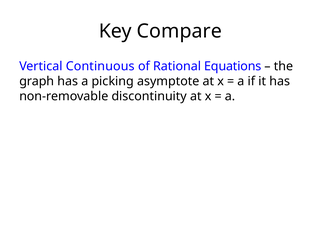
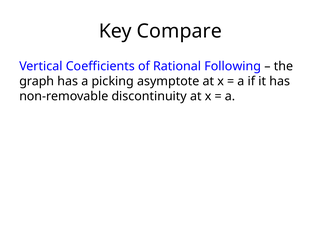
Continuous: Continuous -> Coefficients
Equations: Equations -> Following
